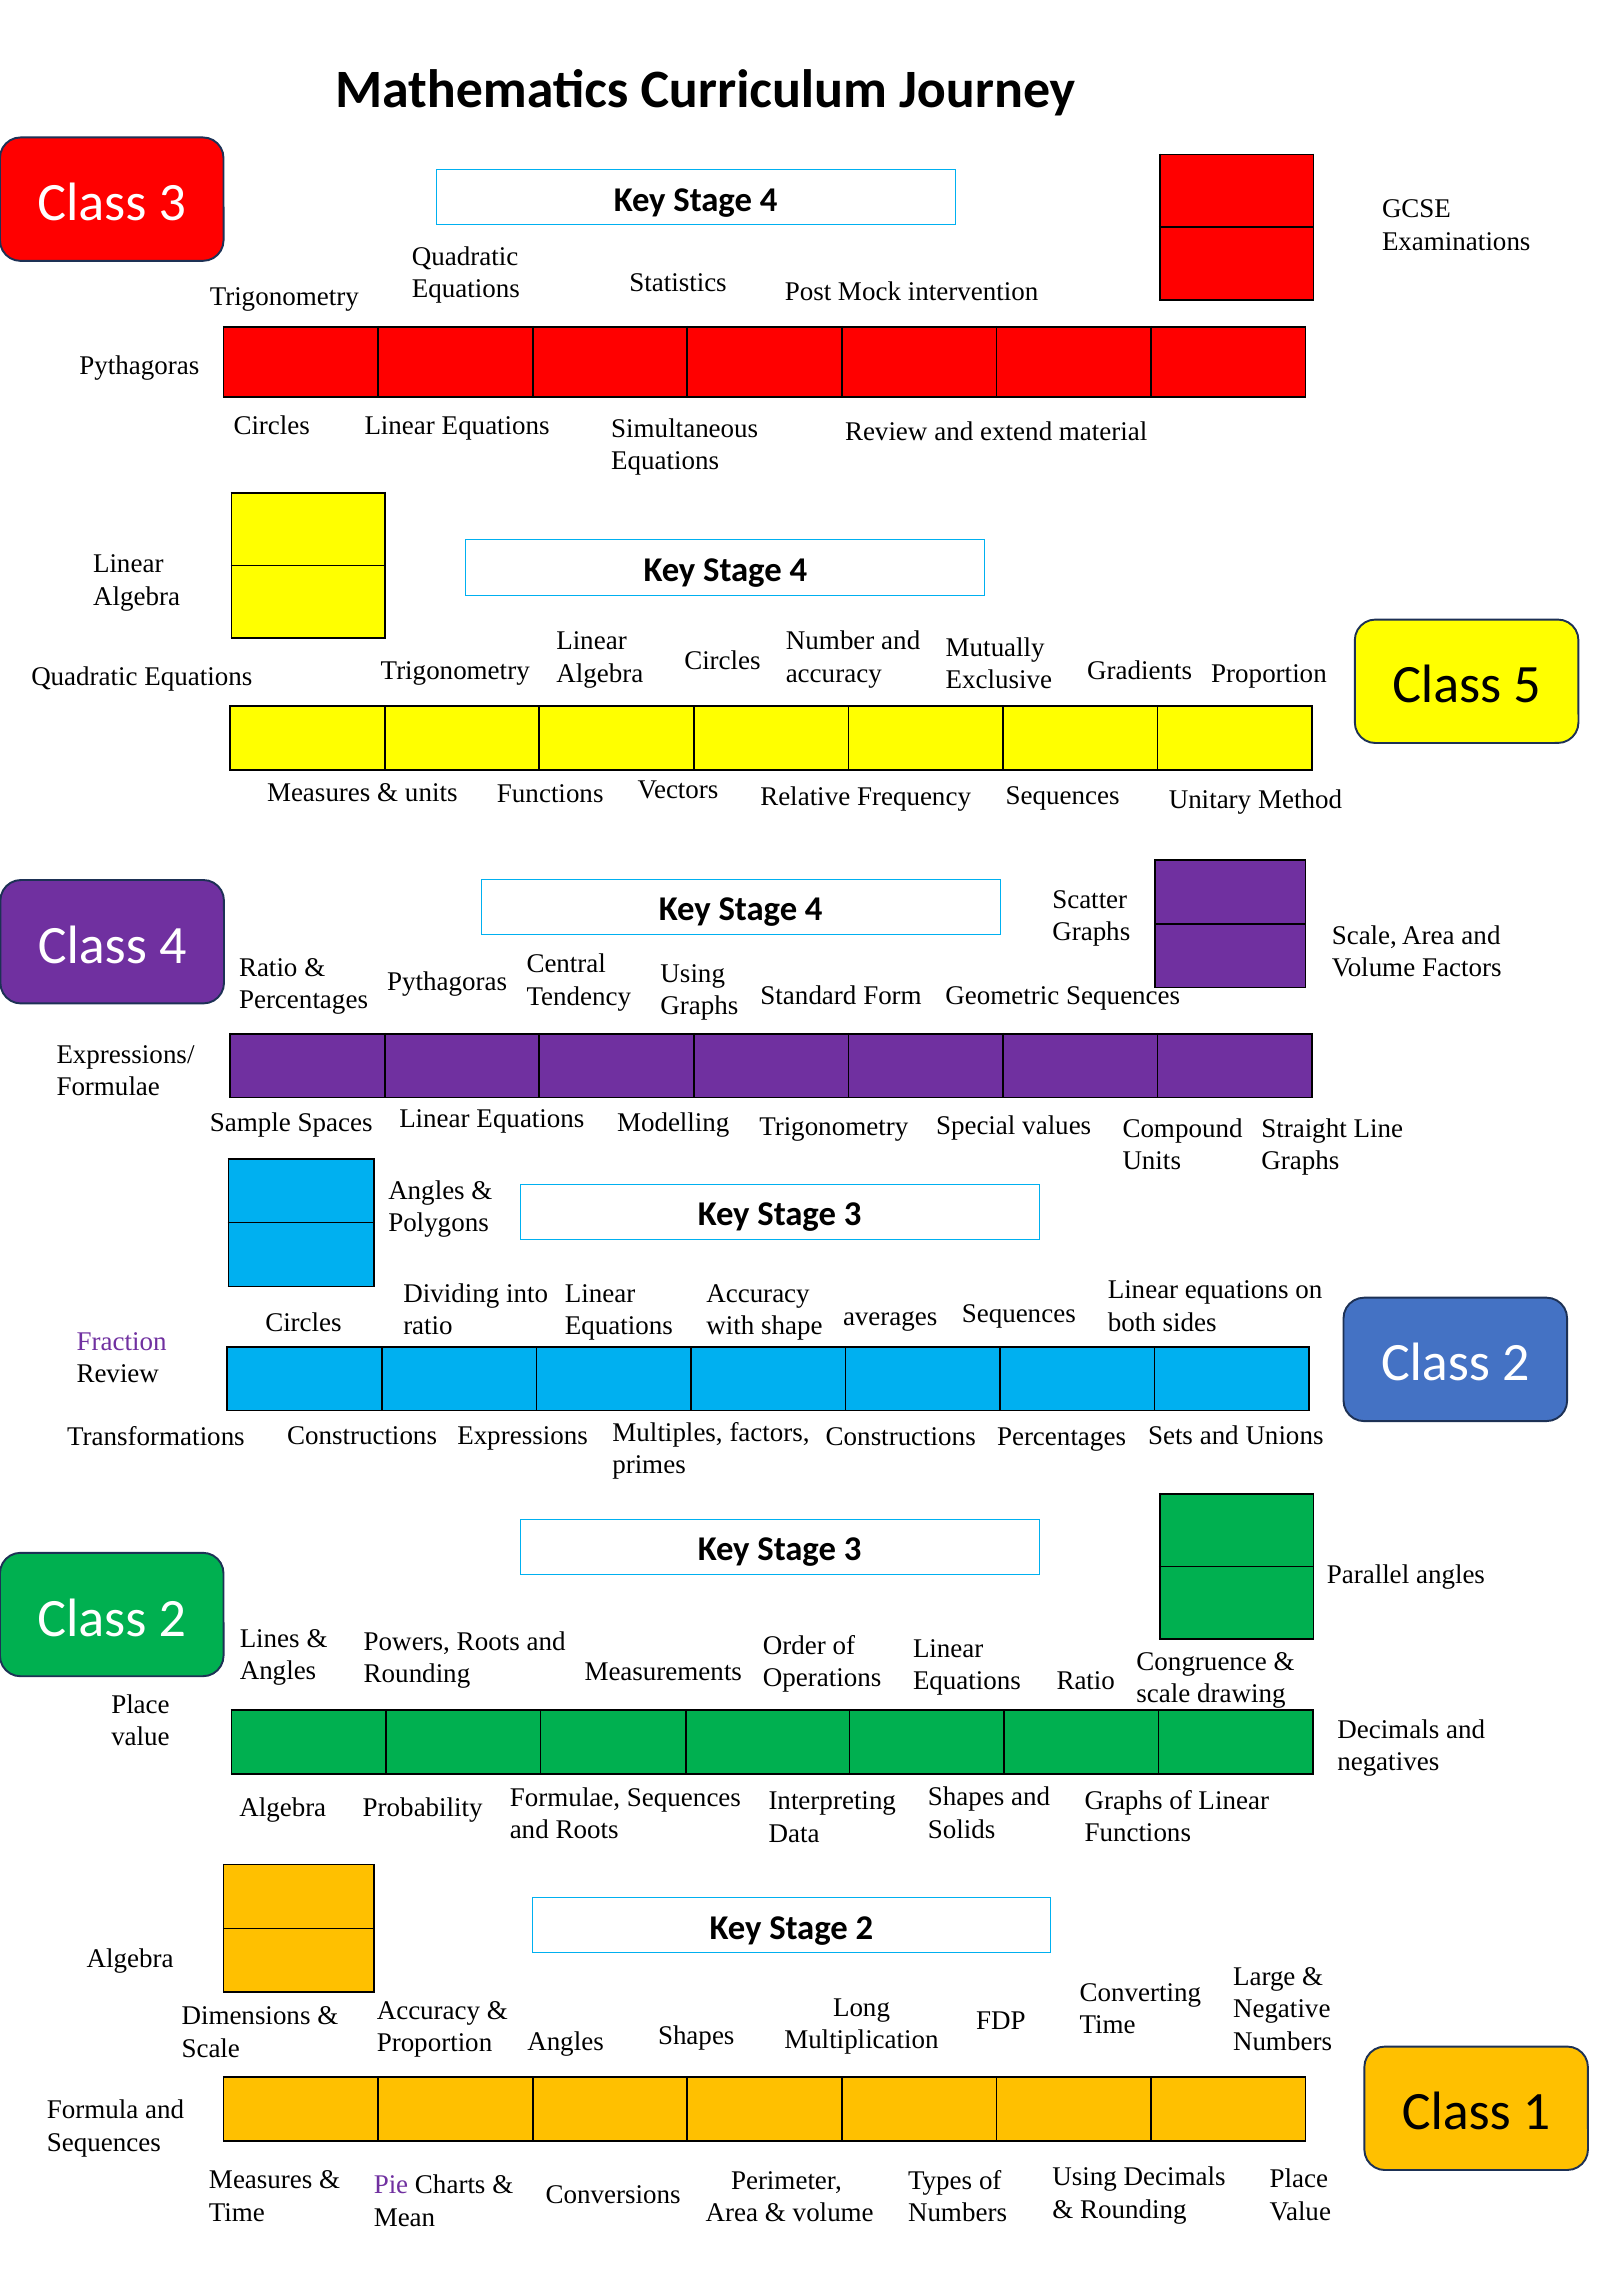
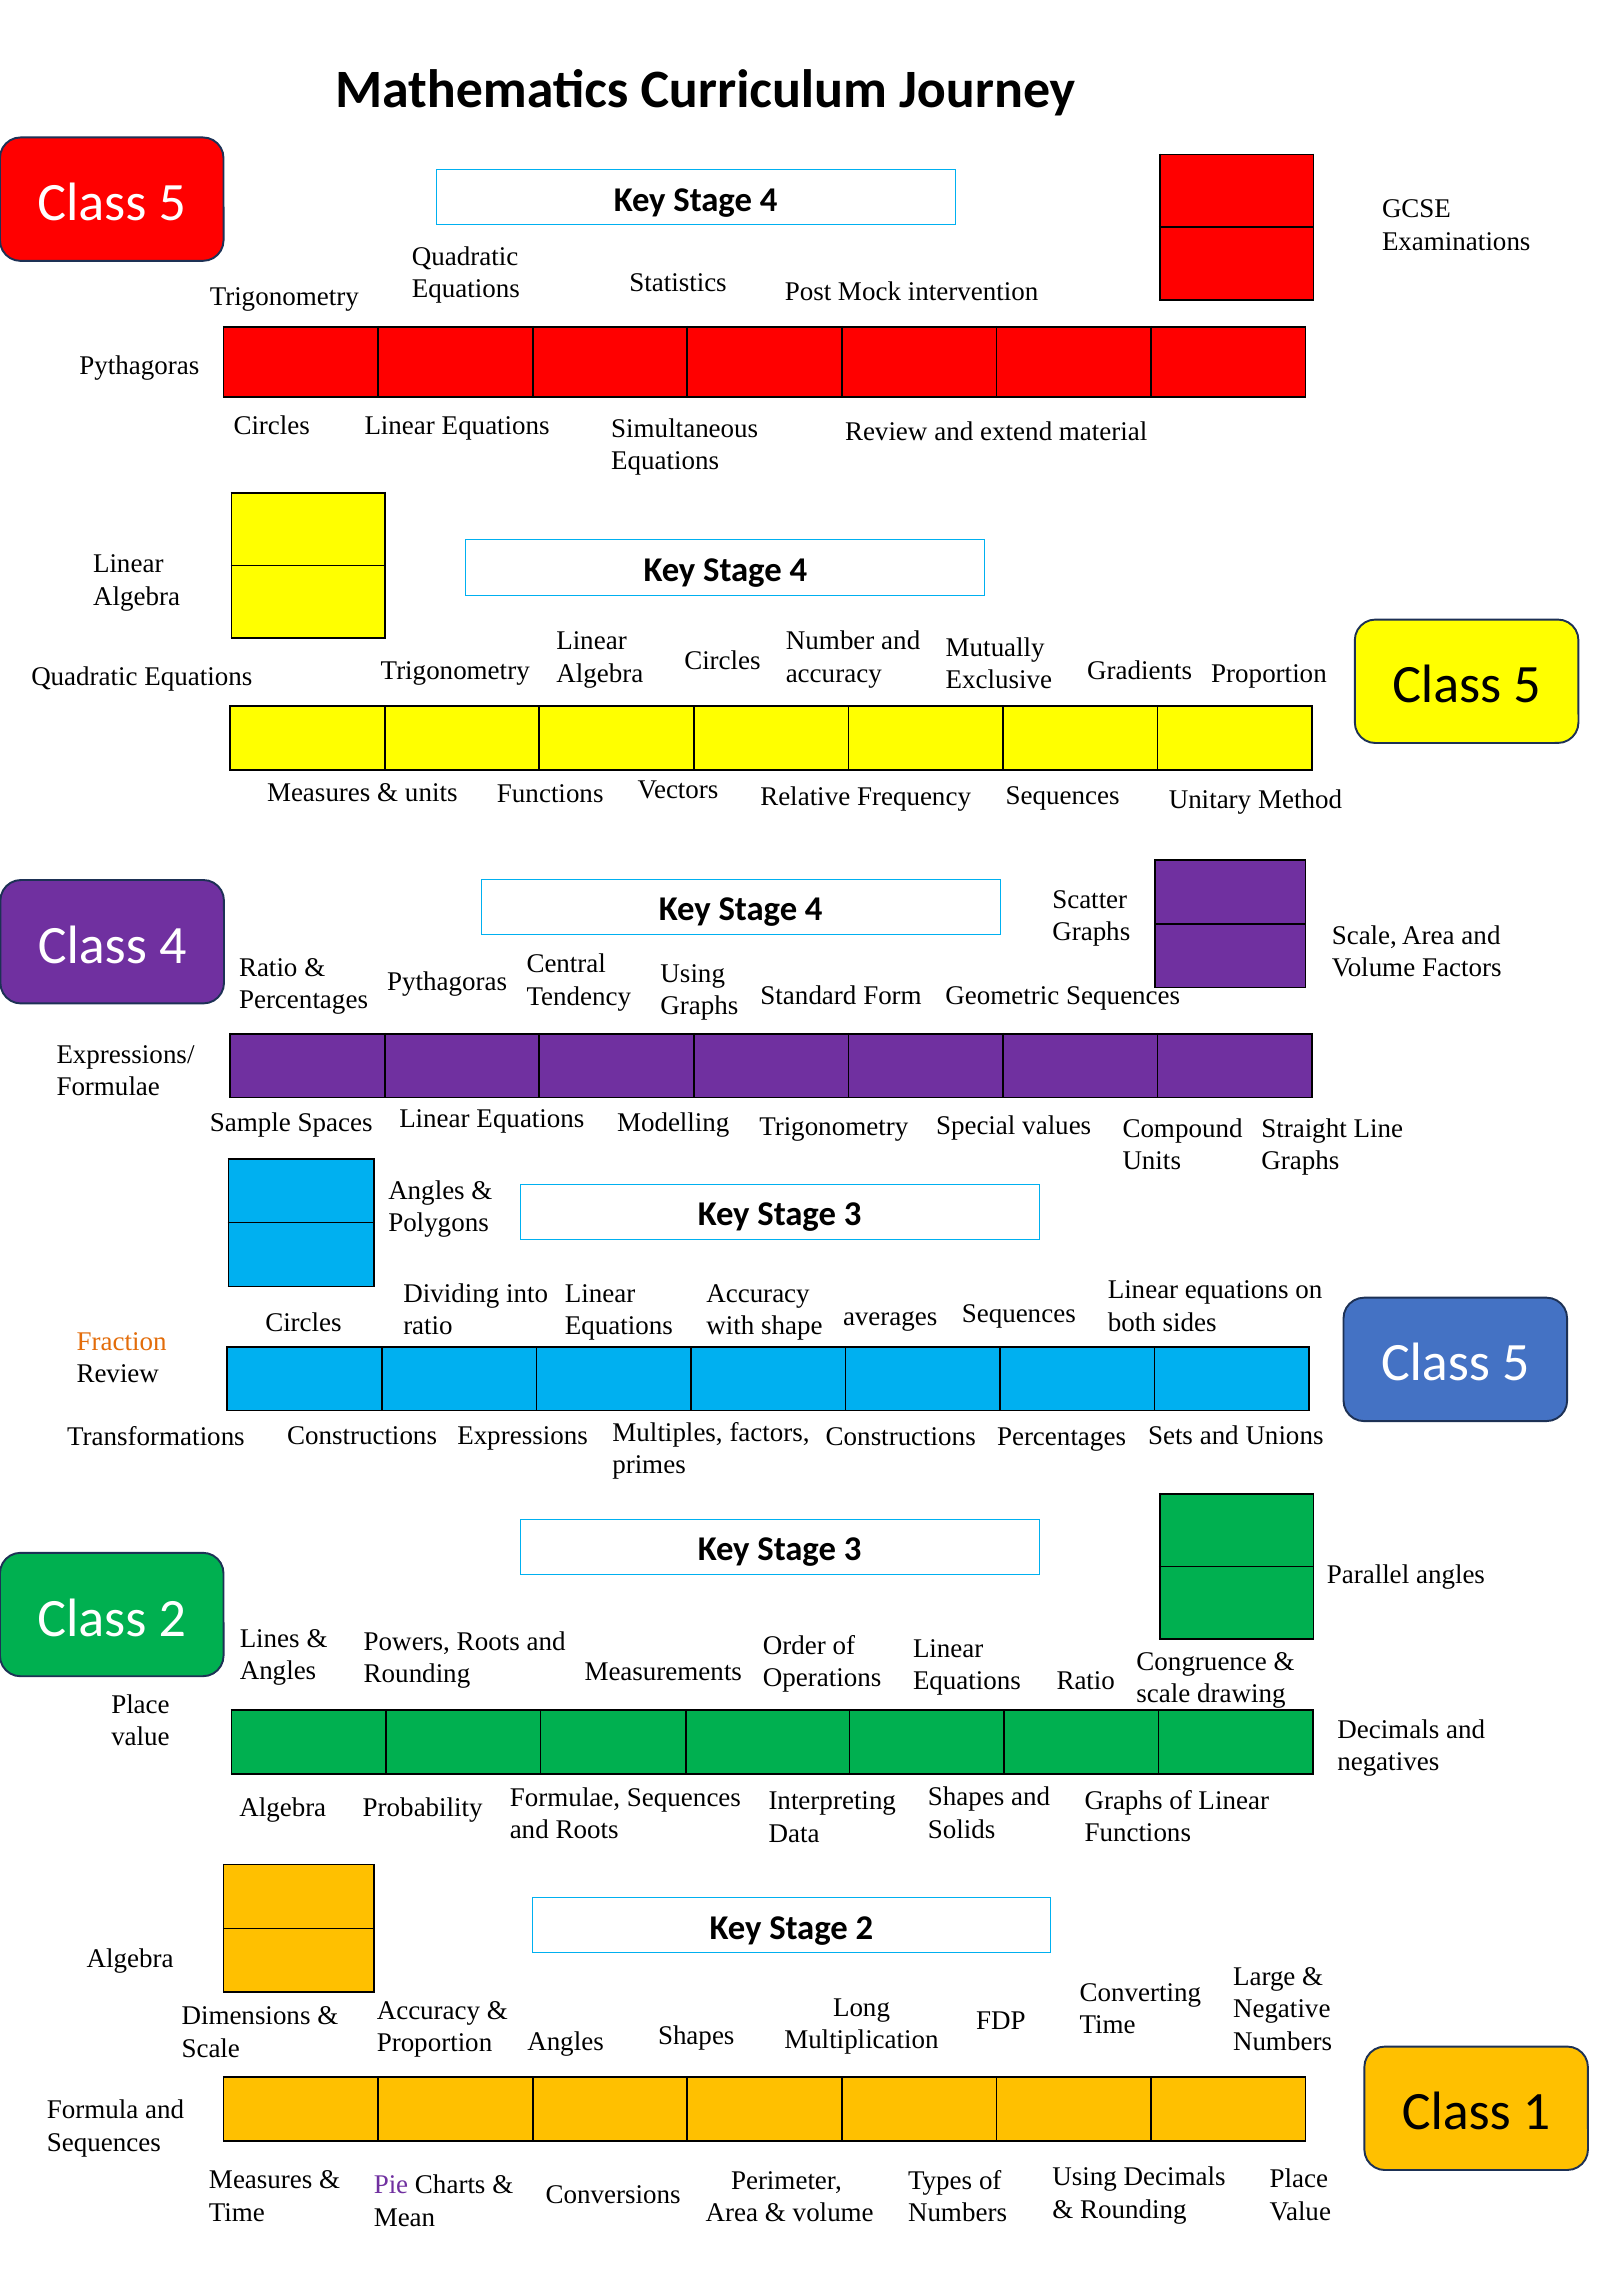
3 at (172, 203): 3 -> 5
Fraction colour: purple -> orange
2 at (1516, 1363): 2 -> 5
